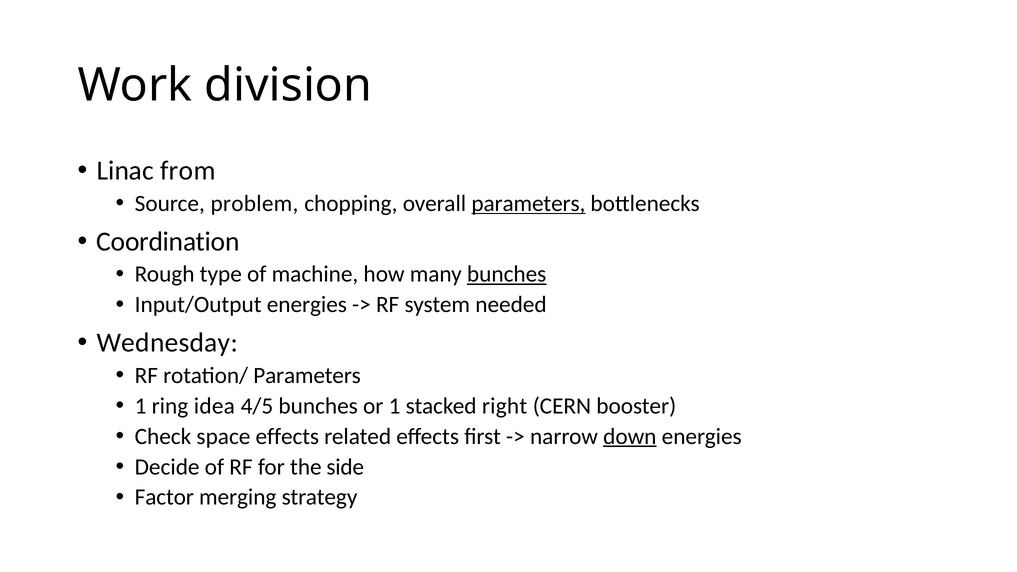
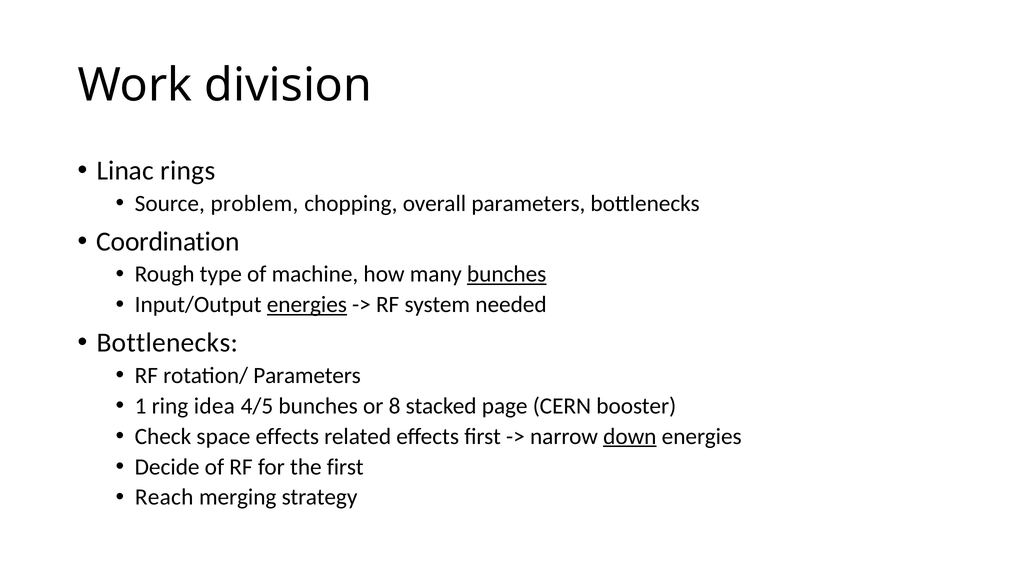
from: from -> rings
parameters at (528, 204) underline: present -> none
energies at (307, 305) underline: none -> present
Wednesday at (167, 343): Wednesday -> Bottlenecks
or 1: 1 -> 8
right: right -> page
the side: side -> first
Factor: Factor -> Reach
